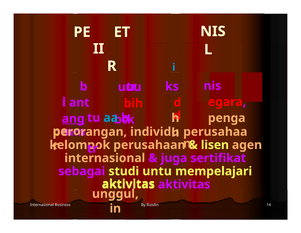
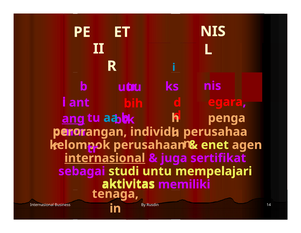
lisen: lisen -> enet
internasional at (105, 158) underline: none -> present
aktivitas at (184, 184): aktivitas -> memiliki
unggul: unggul -> tenaga
